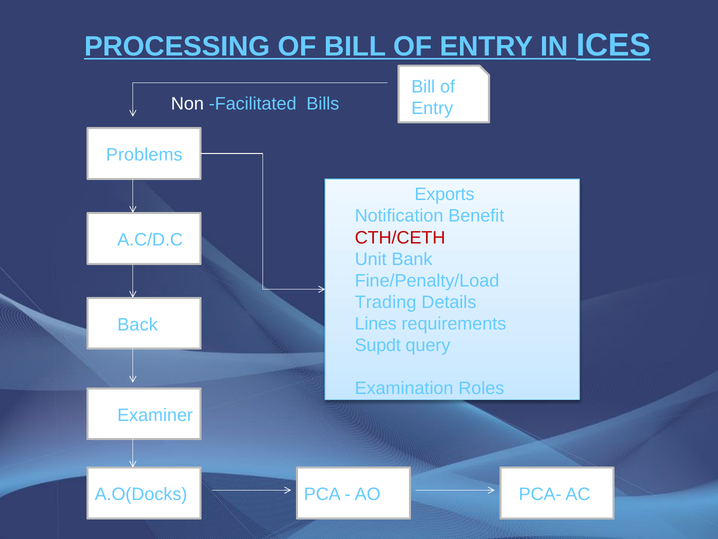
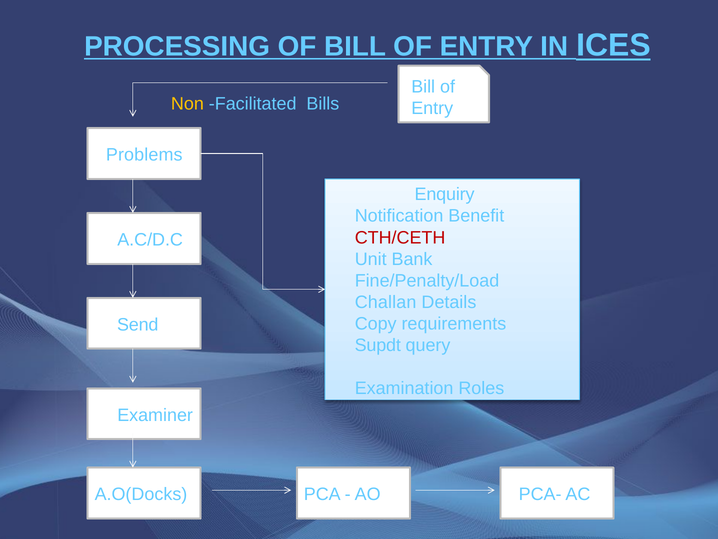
Non colour: white -> yellow
Exports: Exports -> Enquiry
Trading: Trading -> Challan
Lines: Lines -> Copy
Back: Back -> Send
